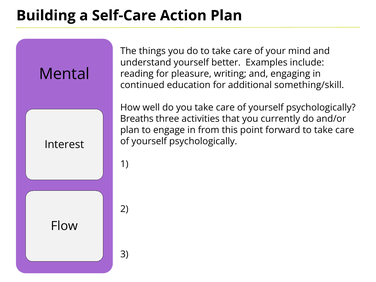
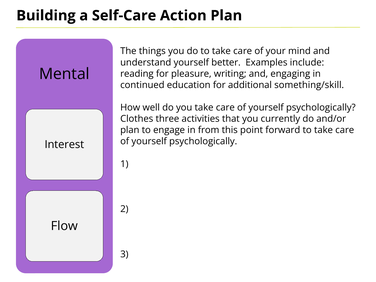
Breaths: Breaths -> Clothes
